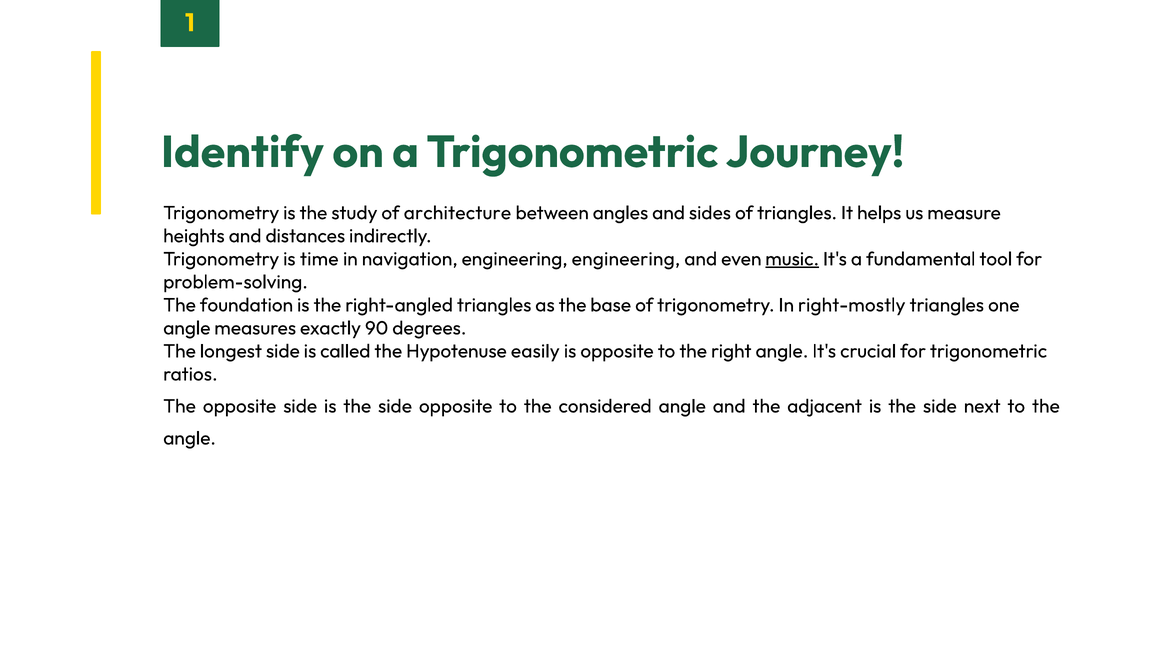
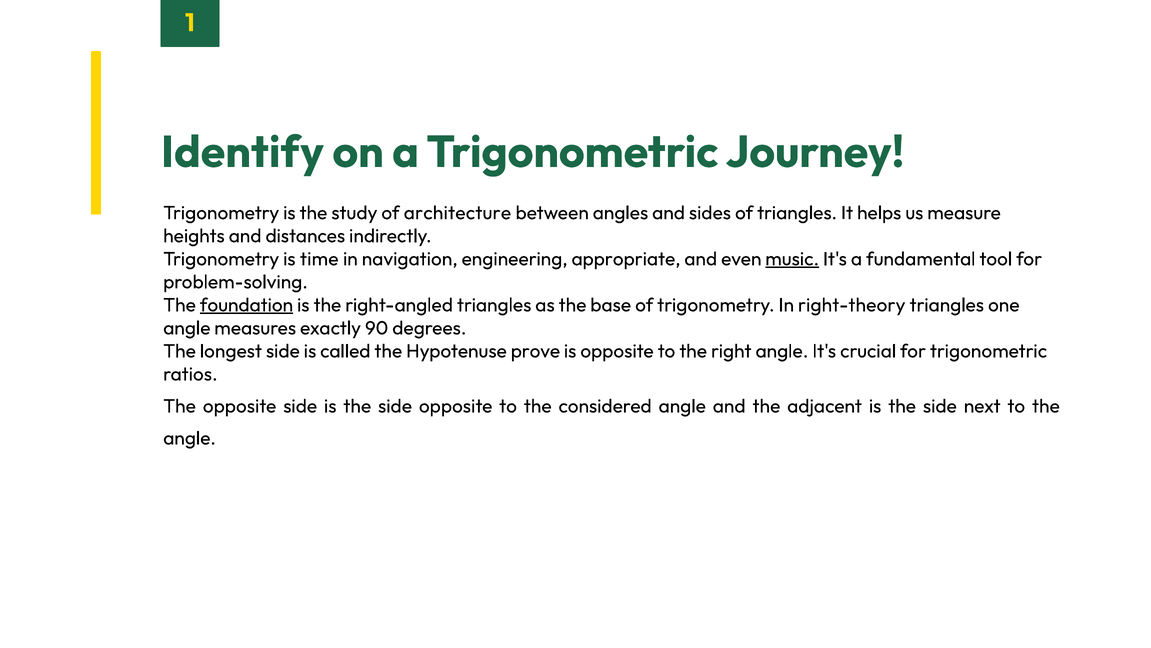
engineering engineering: engineering -> appropriate
foundation underline: none -> present
right-mostly: right-mostly -> right-theory
easily: easily -> prove
